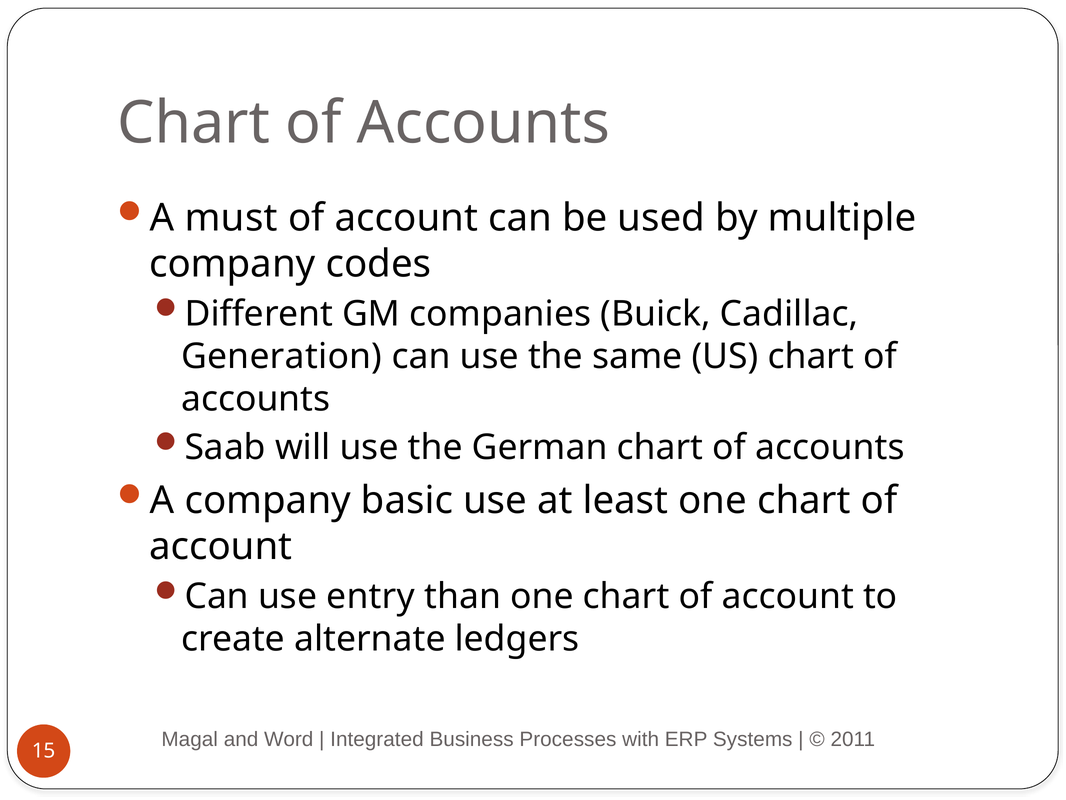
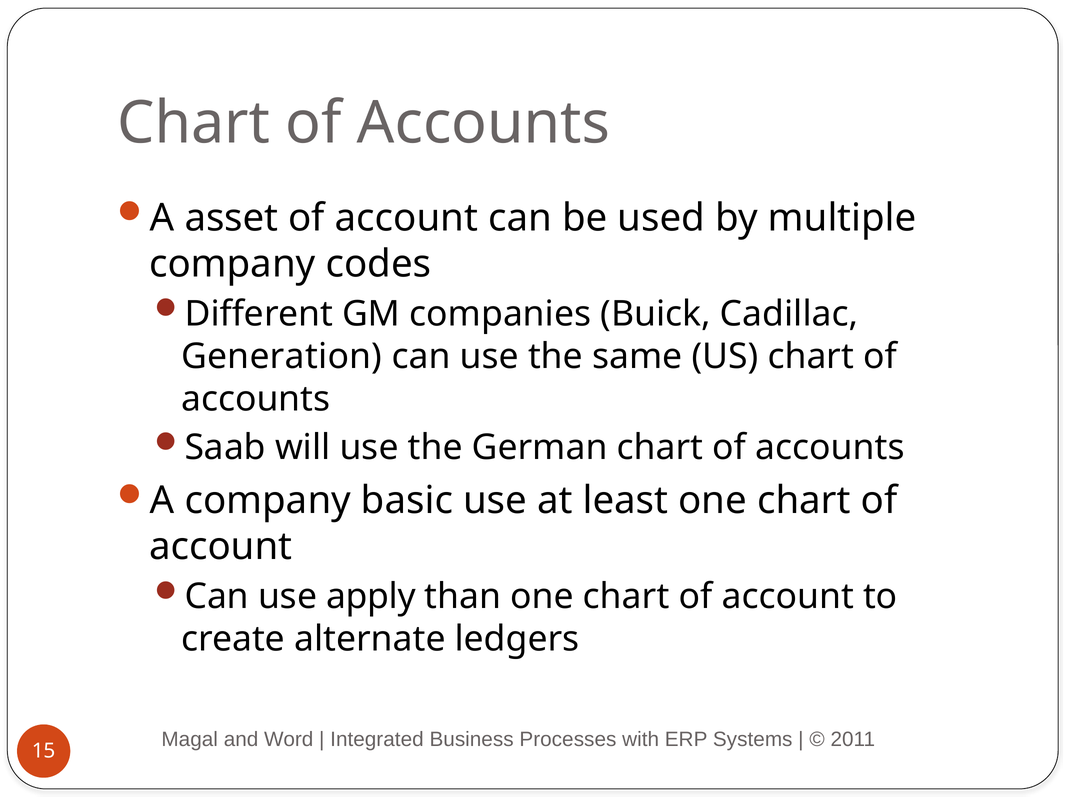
must: must -> asset
entry: entry -> apply
